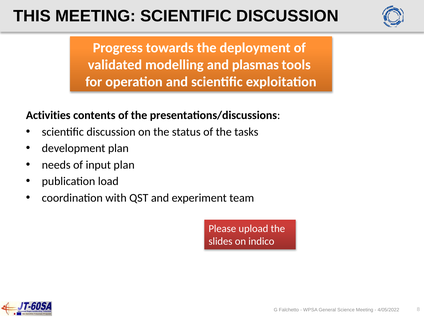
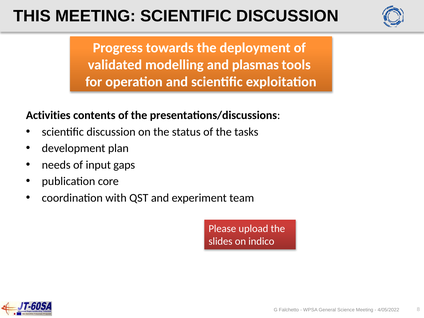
input plan: plan -> gaps
load: load -> core
